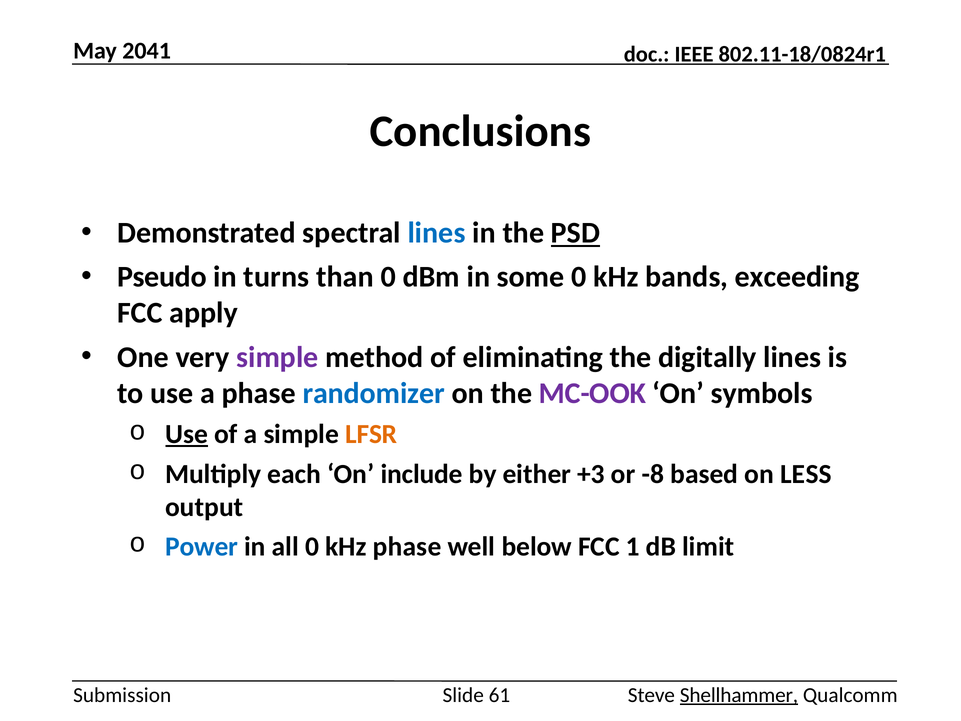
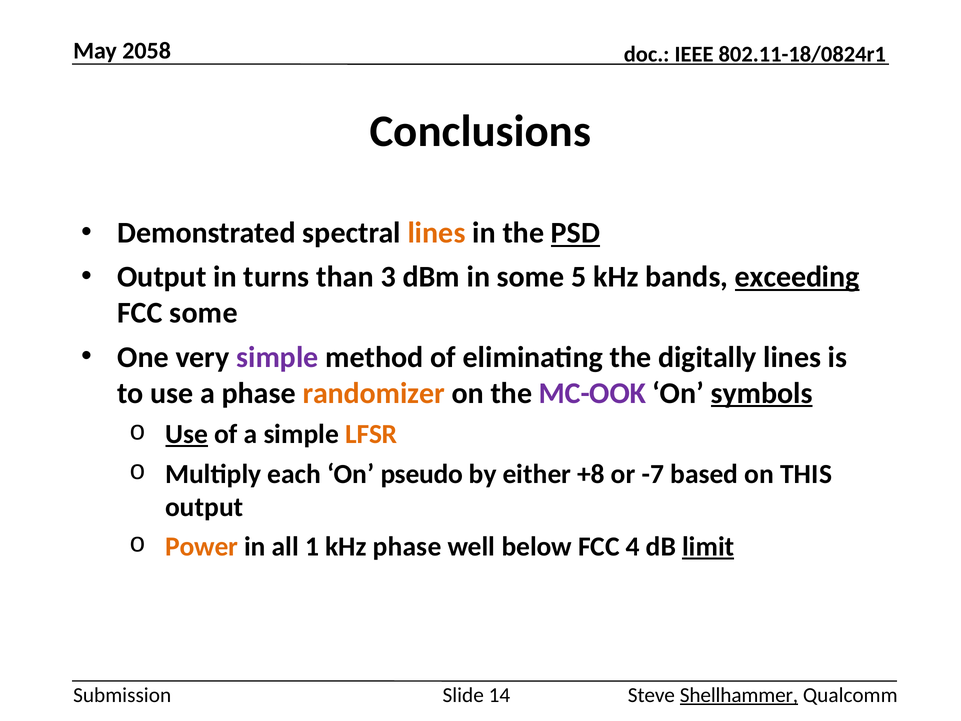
2041: 2041 -> 2058
lines at (437, 233) colour: blue -> orange
Pseudo at (162, 277): Pseudo -> Output
than 0: 0 -> 3
some 0: 0 -> 5
exceeding underline: none -> present
FCC apply: apply -> some
randomizer colour: blue -> orange
symbols underline: none -> present
include: include -> pseudo
+3: +3 -> +8
-8: -8 -> -7
LESS: LESS -> THIS
Power colour: blue -> orange
all 0: 0 -> 1
1: 1 -> 4
limit underline: none -> present
61: 61 -> 14
